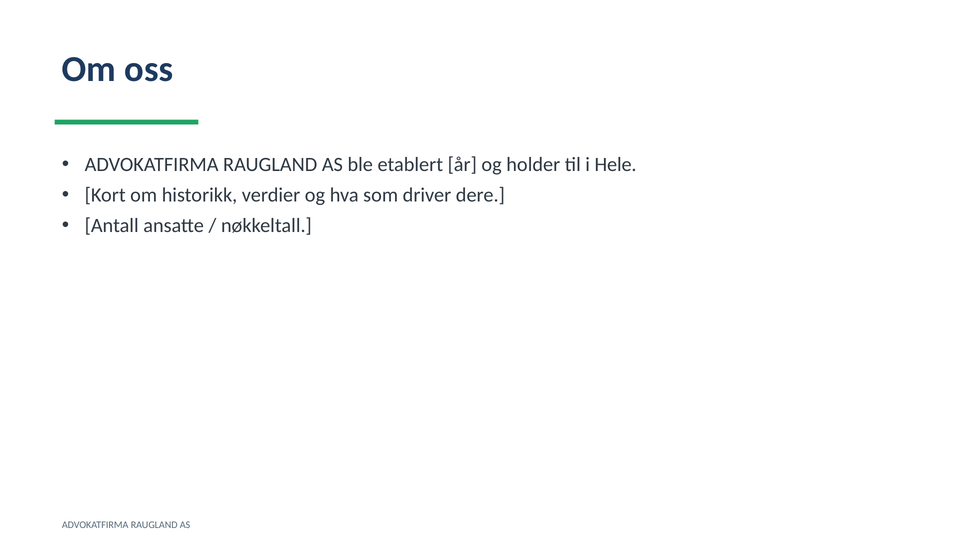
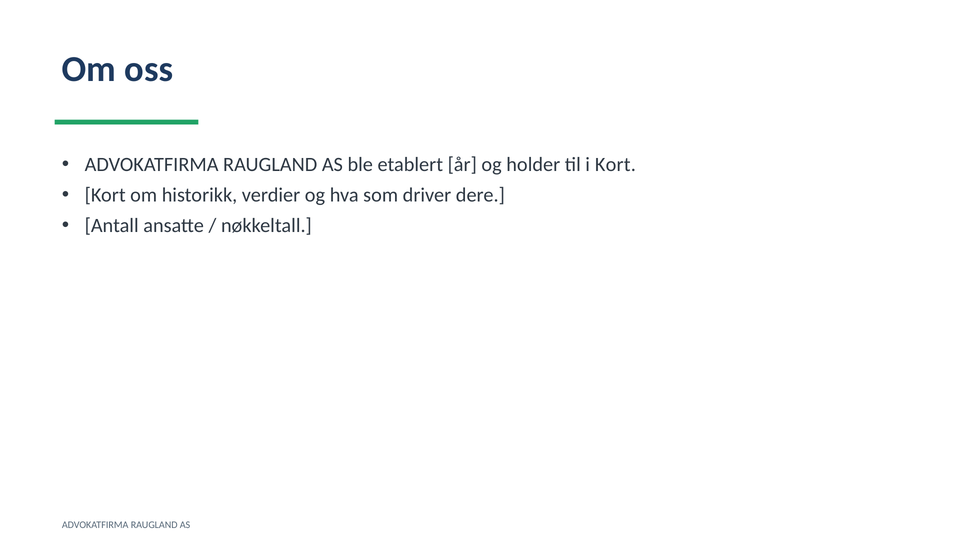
i Hele: Hele -> Kort
